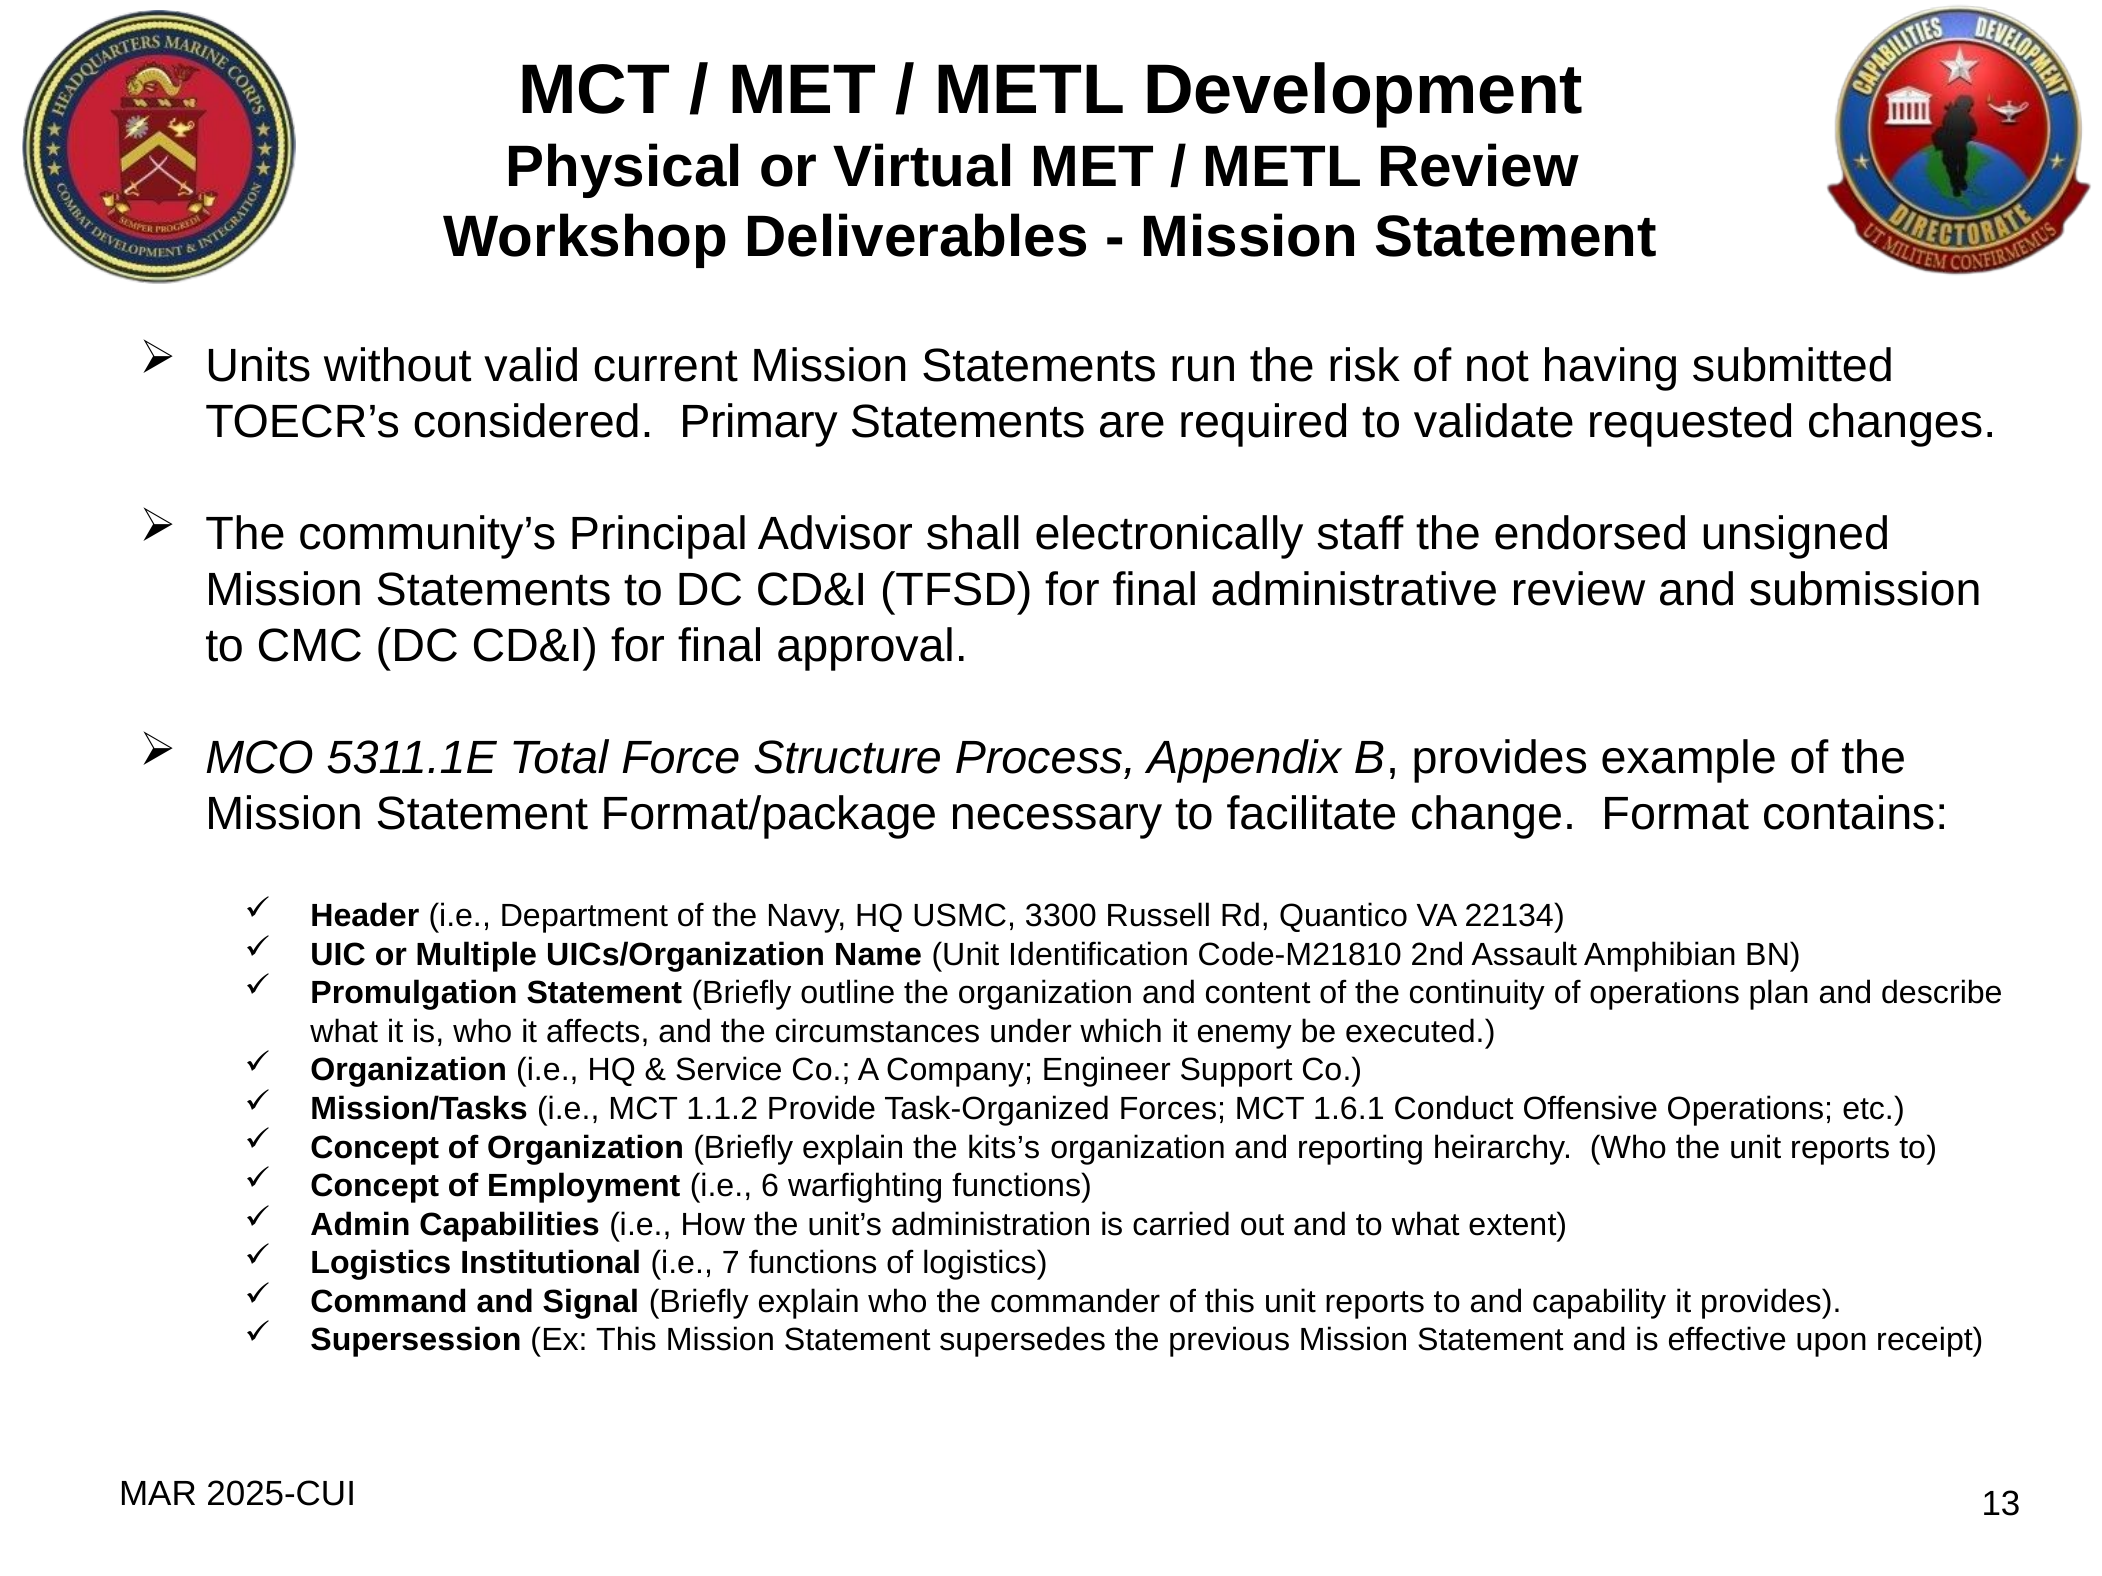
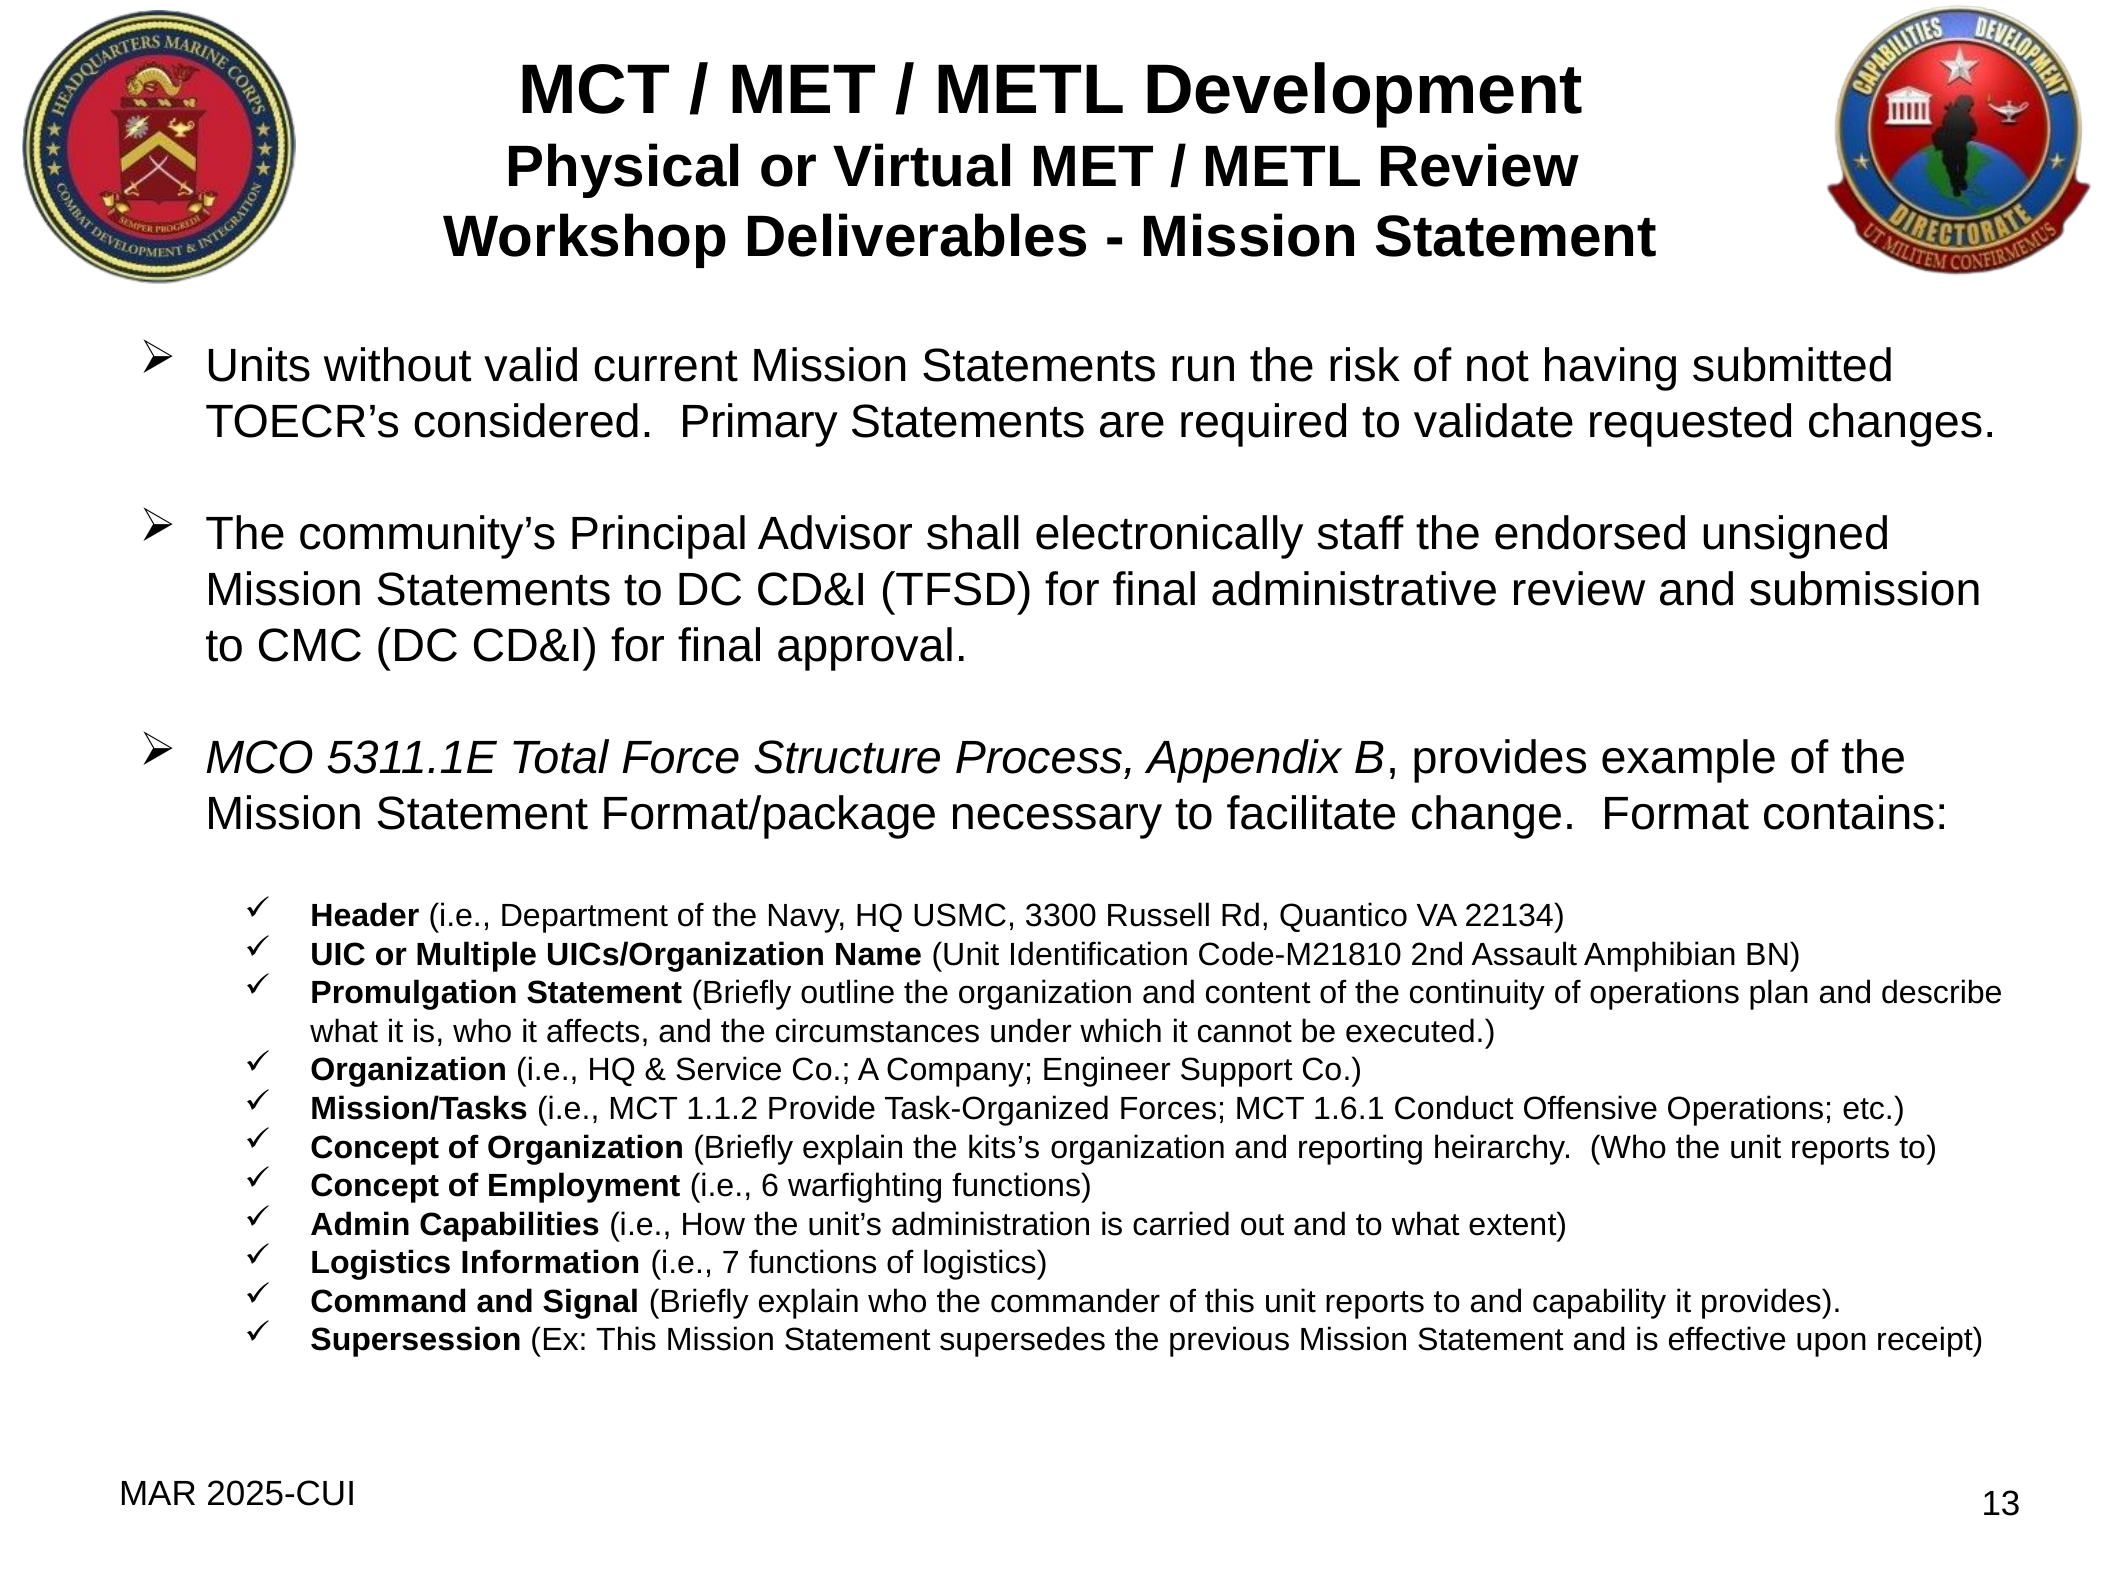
enemy: enemy -> cannot
Institutional: Institutional -> Information
